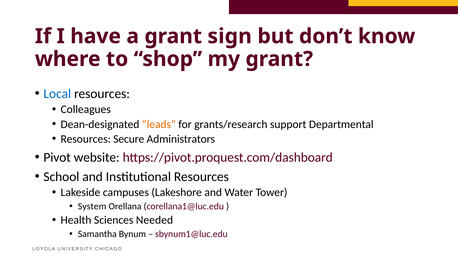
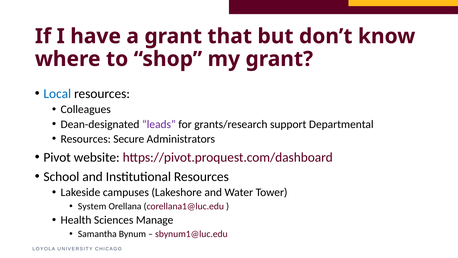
sign: sign -> that
leads colour: orange -> purple
Needed: Needed -> Manage
